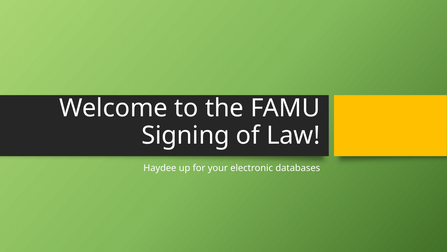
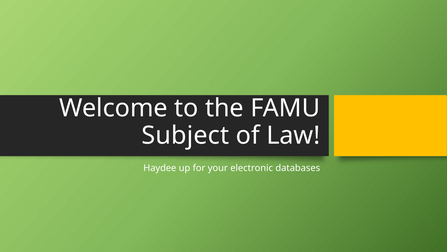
Signing: Signing -> Subject
